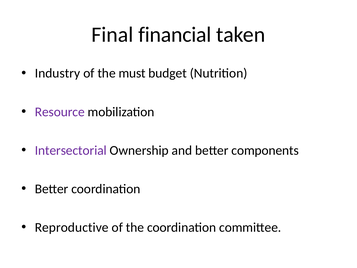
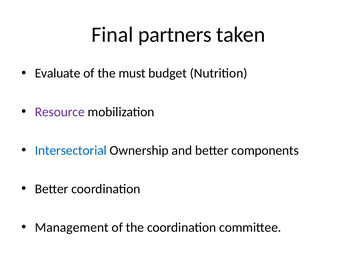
financial: financial -> partners
Industry: Industry -> Evaluate
Intersectorial colour: purple -> blue
Reproductive: Reproductive -> Management
